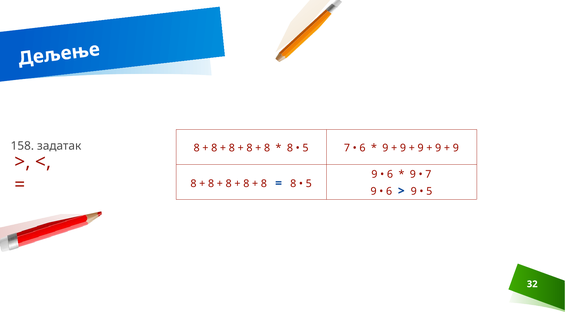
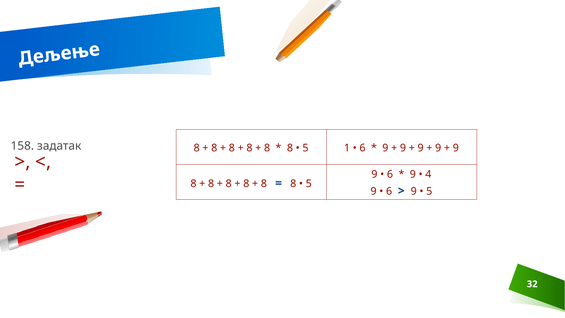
5 7: 7 -> 1
7 at (428, 174): 7 -> 4
